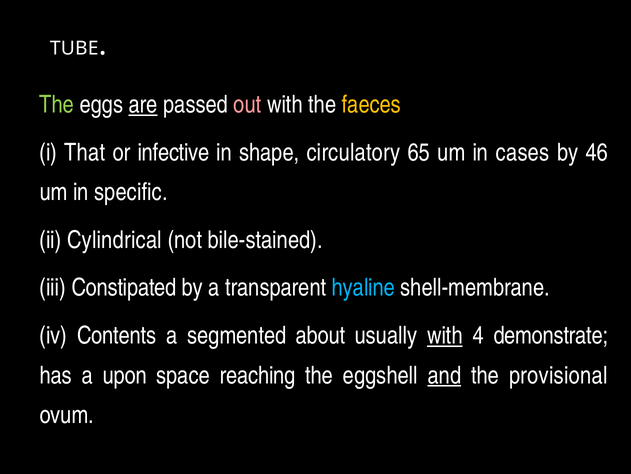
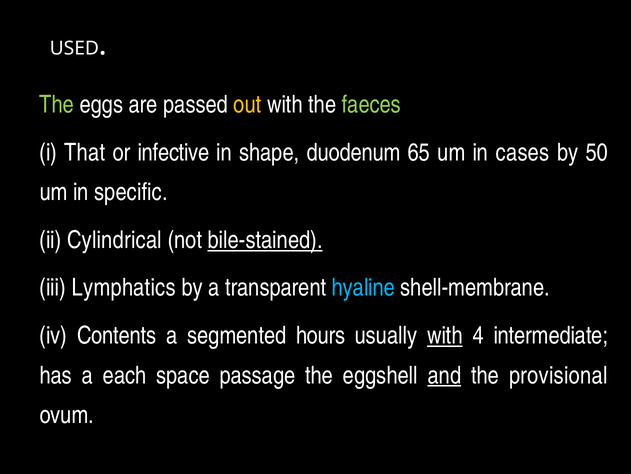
TUBE: TUBE -> USED
are underline: present -> none
out colour: pink -> yellow
faeces colour: yellow -> light green
circulatory: circulatory -> duodenum
46: 46 -> 50
bile-stained underline: none -> present
Constipated: Constipated -> Lymphatics
about: about -> hours
demonstrate: demonstrate -> intermediate
upon: upon -> each
reaching: reaching -> passage
